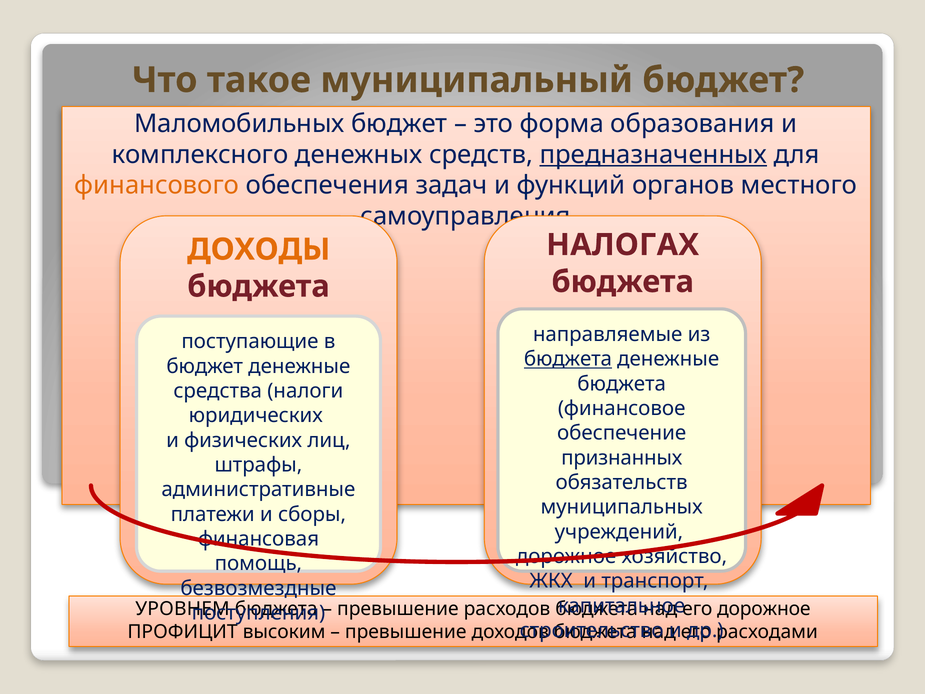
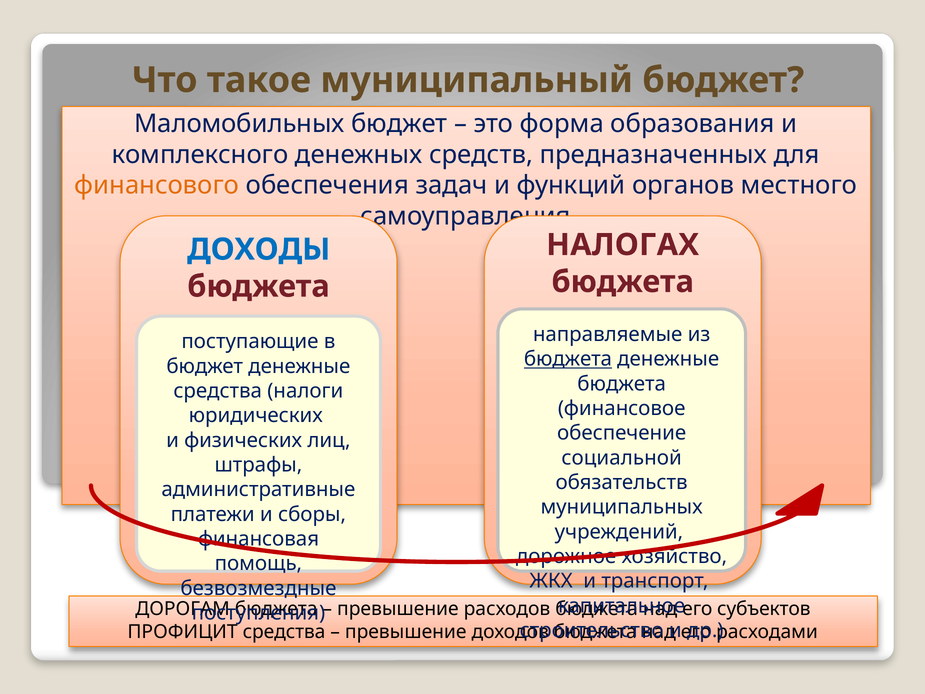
предназначенных underline: present -> none
ДОХОДЫ colour: orange -> blue
признанных: признанных -> социальной
УРОВНЕМ: УРОВНЕМ -> ДОРОГАМ
его дорожное: дорожное -> субъектов
ПРОФИЦИТ высоким: высоким -> средства
